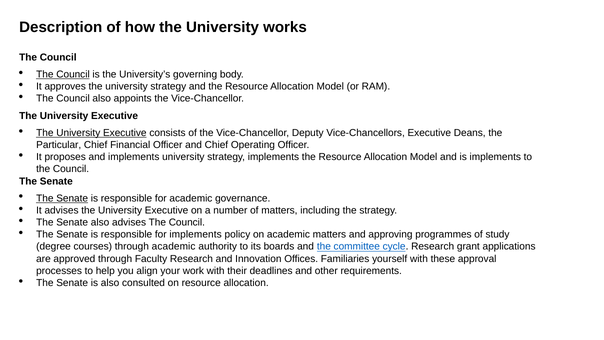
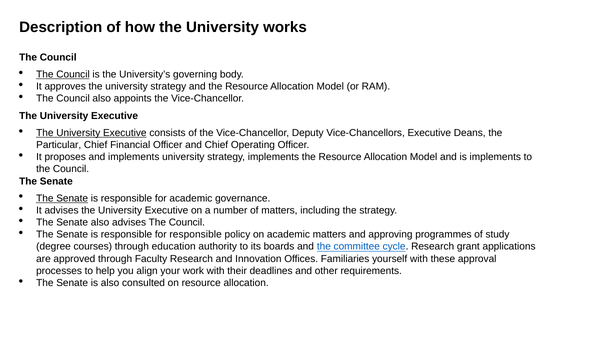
for implements: implements -> responsible
through academic: academic -> education
